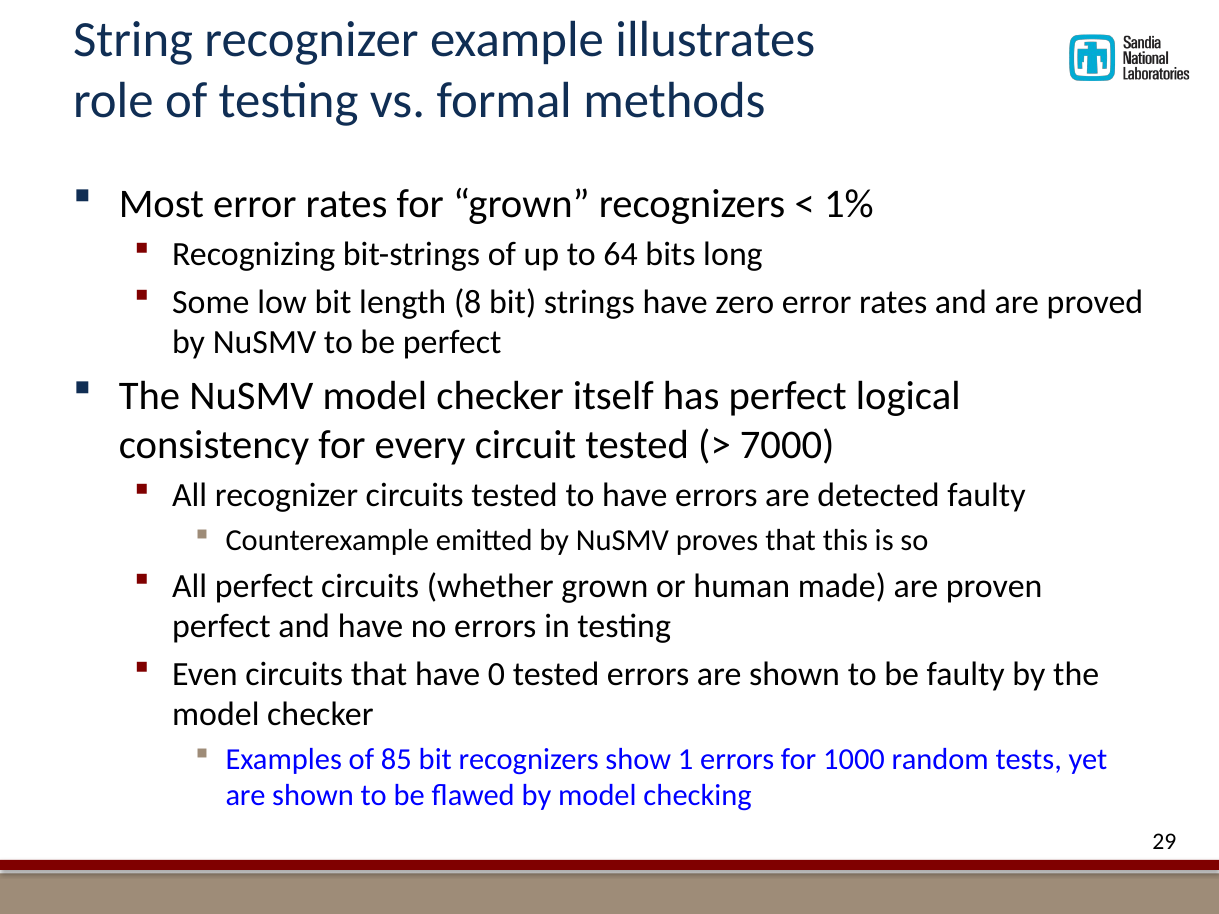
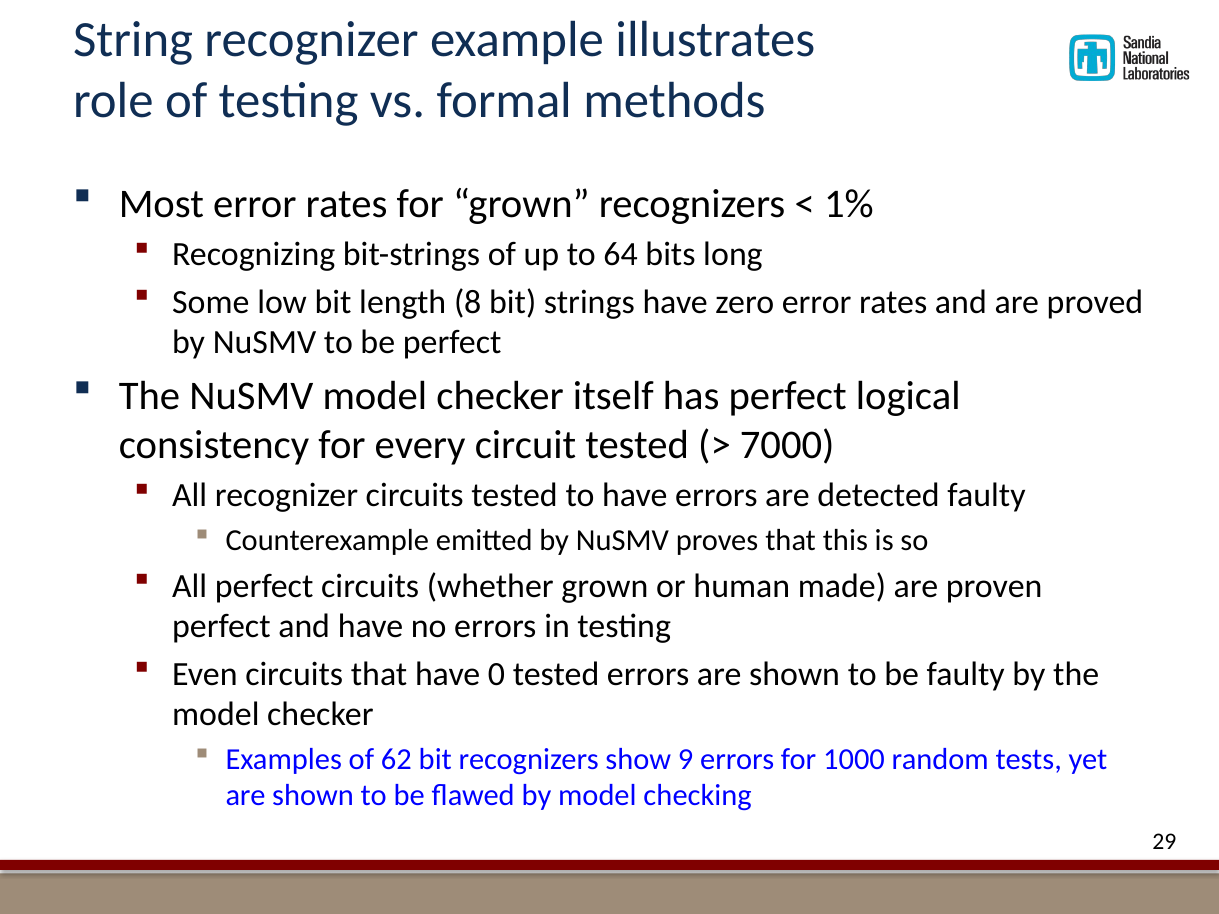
85: 85 -> 62
1: 1 -> 9
